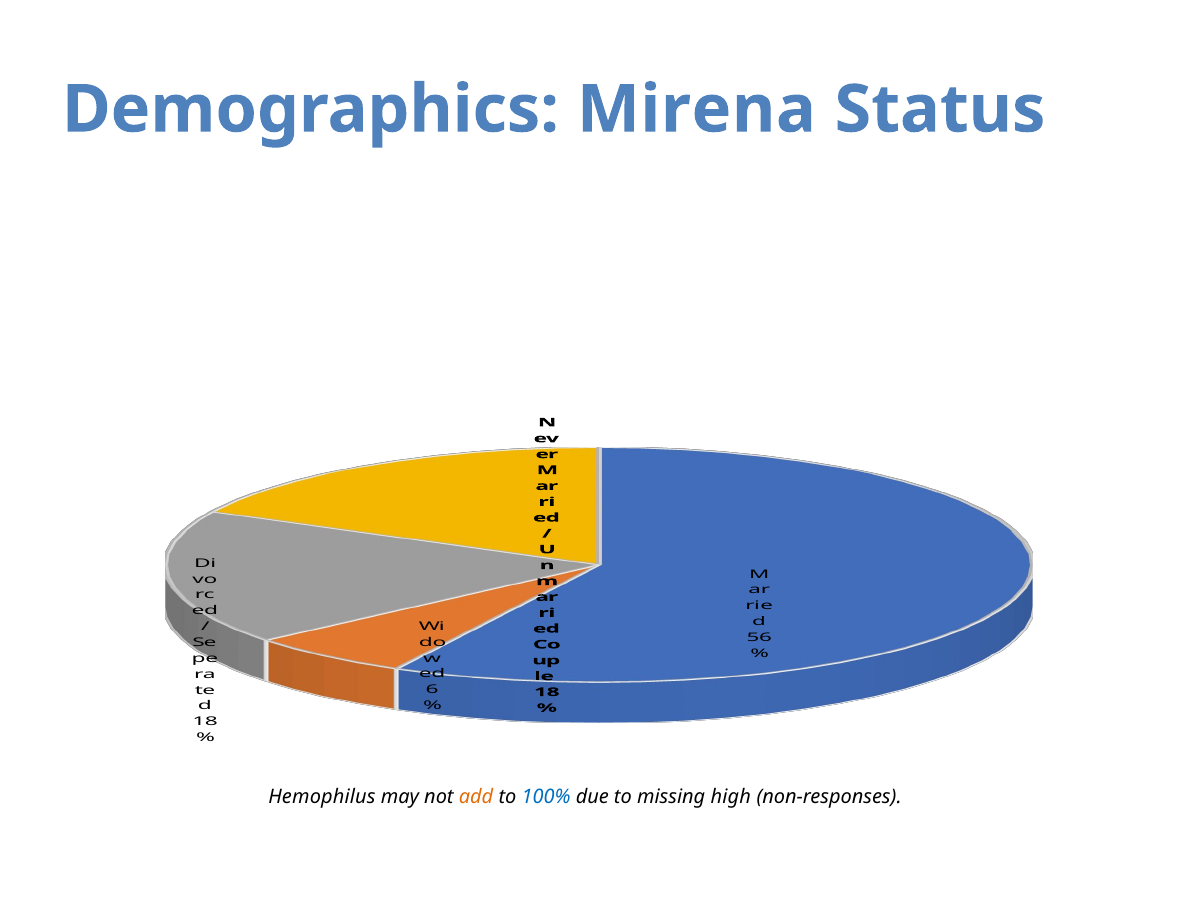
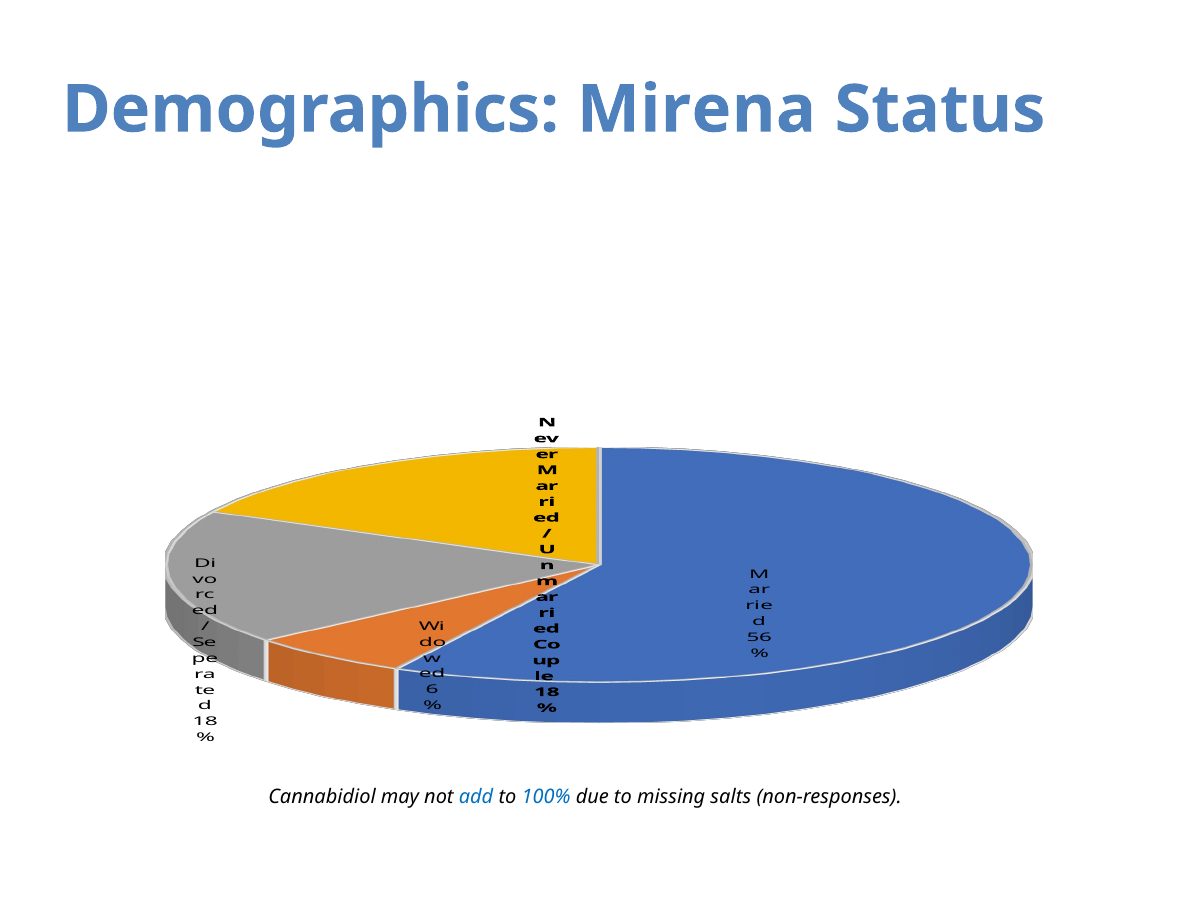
Hemophilus: Hemophilus -> Cannabidiol
add colour: orange -> blue
high: high -> salts
